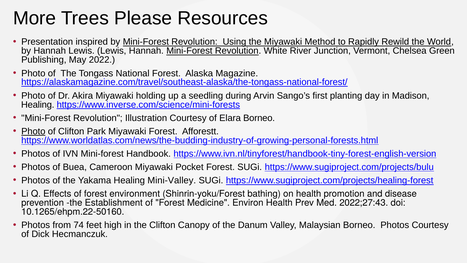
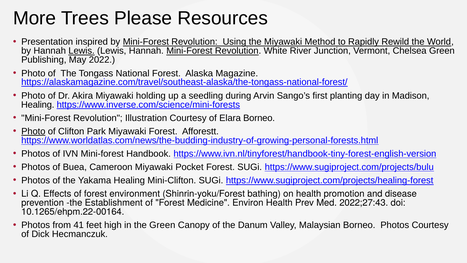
Lewis at (82, 51) underline: none -> present
Mini-Valley: Mini-Valley -> Mini-Clifton
10.1265/ehpm.22-50160: 10.1265/ehpm.22-50160 -> 10.1265/ehpm.22-00164
74: 74 -> 41
the Clifton: Clifton -> Green
